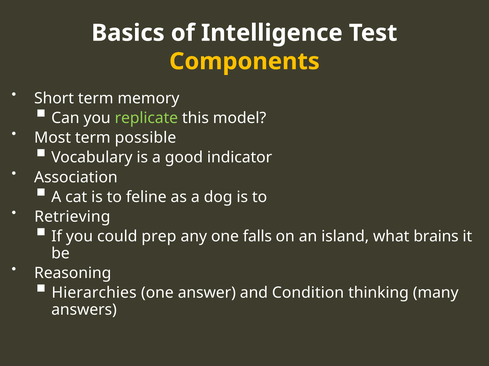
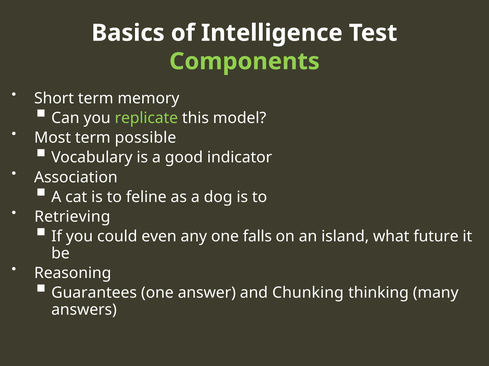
Components colour: yellow -> light green
prep: prep -> even
brains: brains -> future
Hierarchies: Hierarchies -> Guarantees
Condition: Condition -> Chunking
